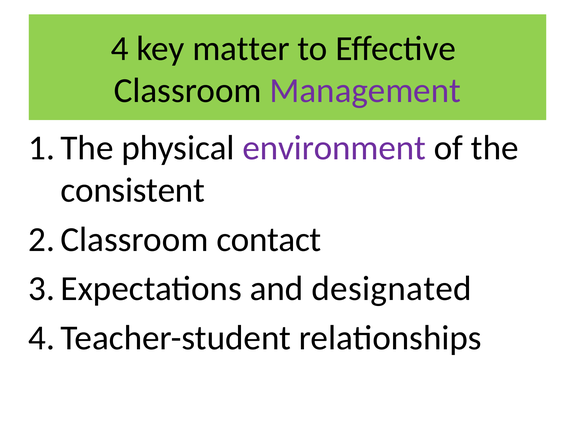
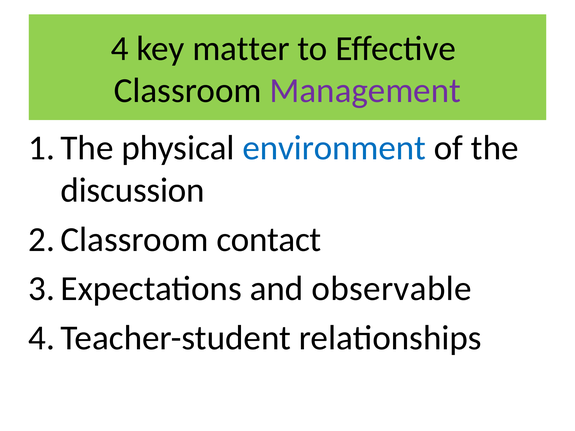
environment colour: purple -> blue
consistent: consistent -> discussion
designated: designated -> observable
